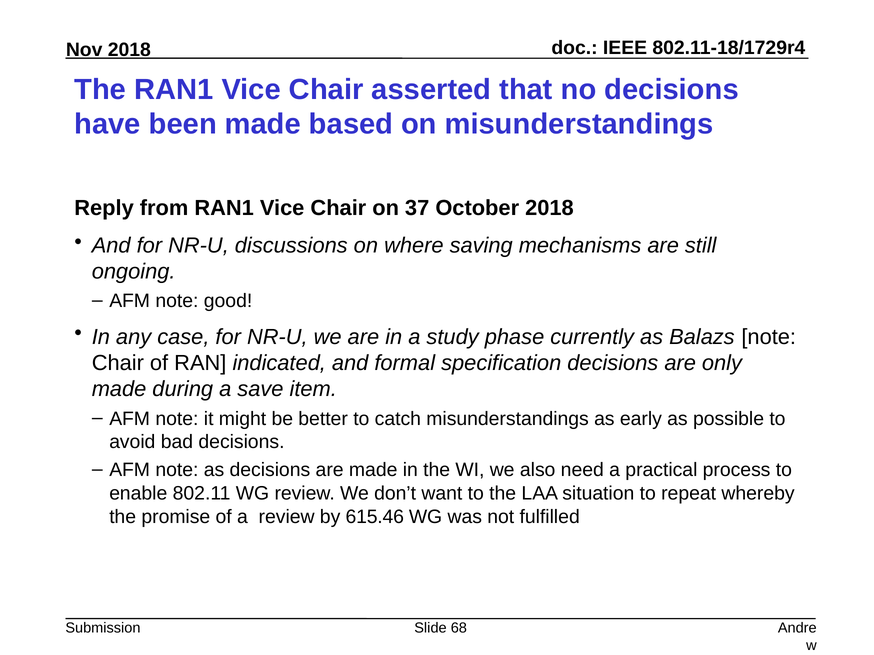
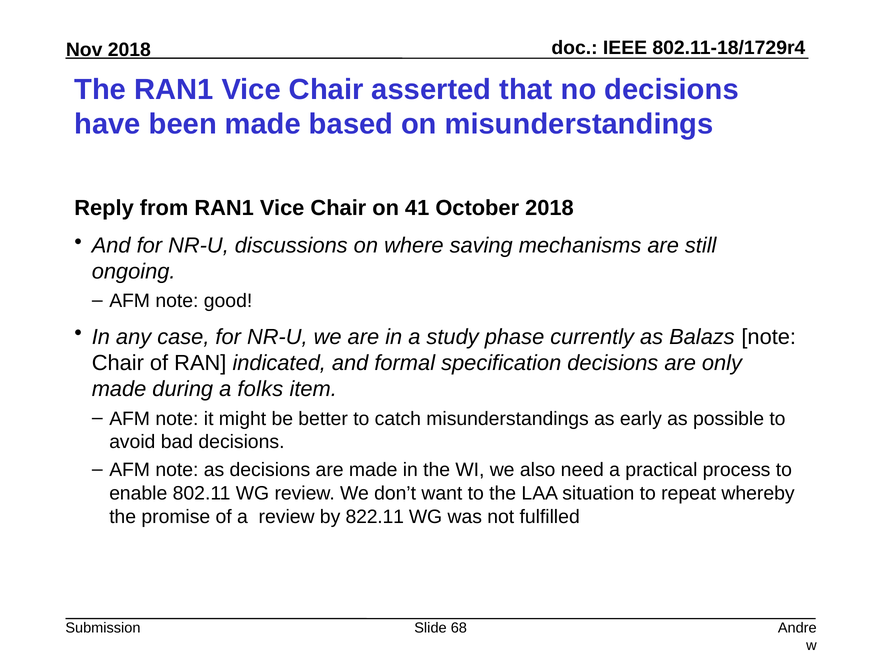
37: 37 -> 41
save: save -> folks
615.46: 615.46 -> 822.11
